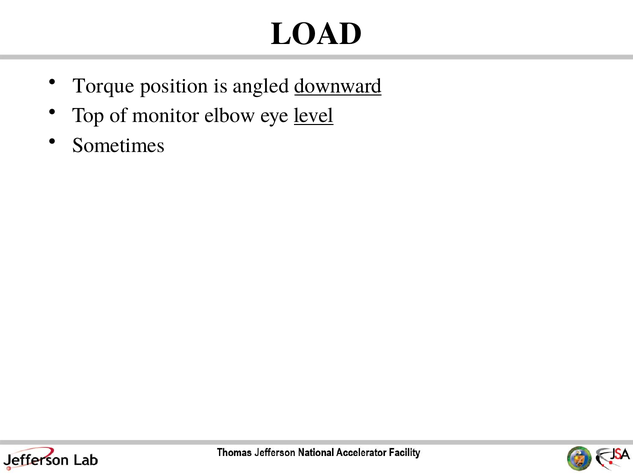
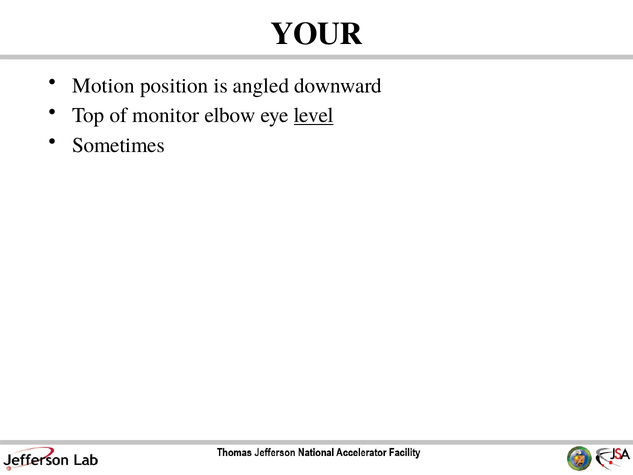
LOAD: LOAD -> YOUR
Torque: Torque -> Motion
downward underline: present -> none
